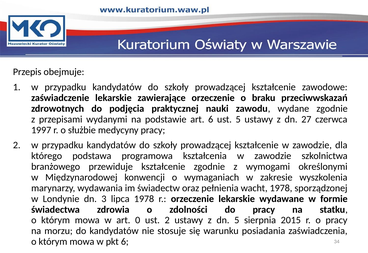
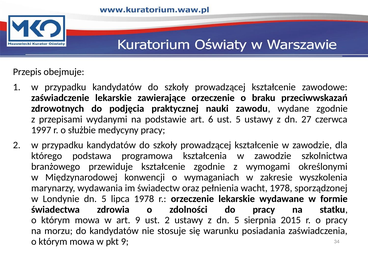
Londynie dn 3: 3 -> 5
art 0: 0 -> 9
pkt 6: 6 -> 9
